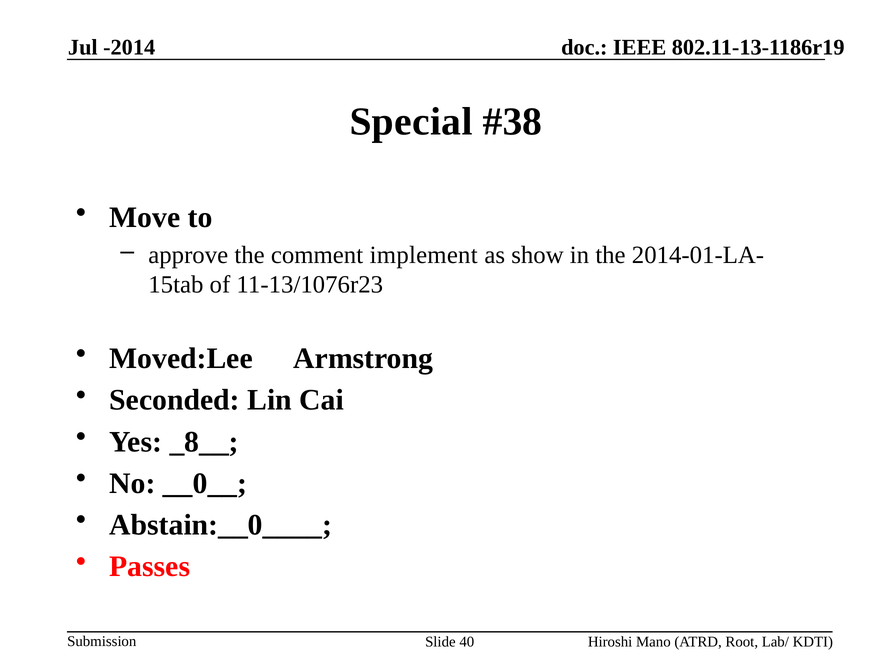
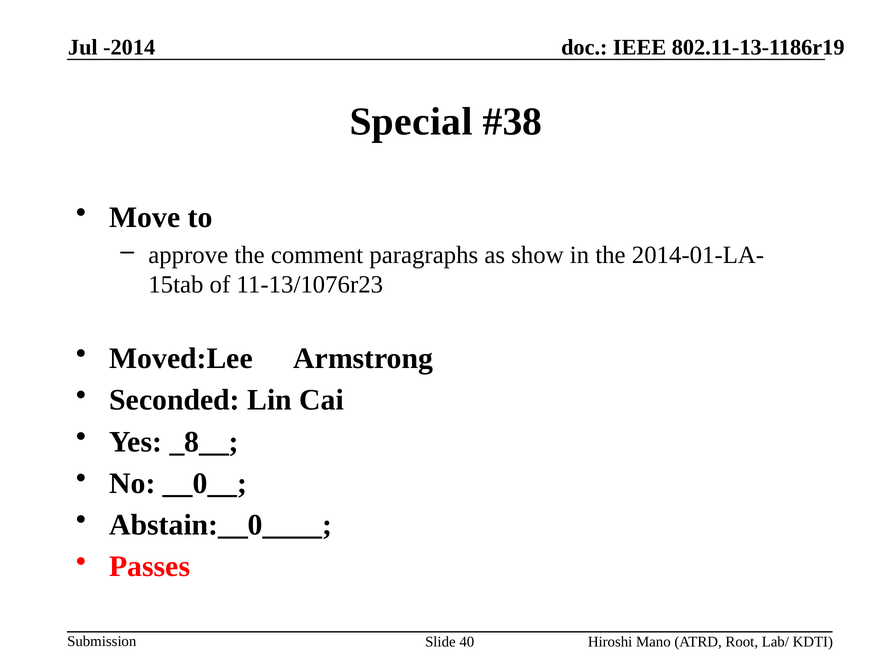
implement: implement -> paragraphs
